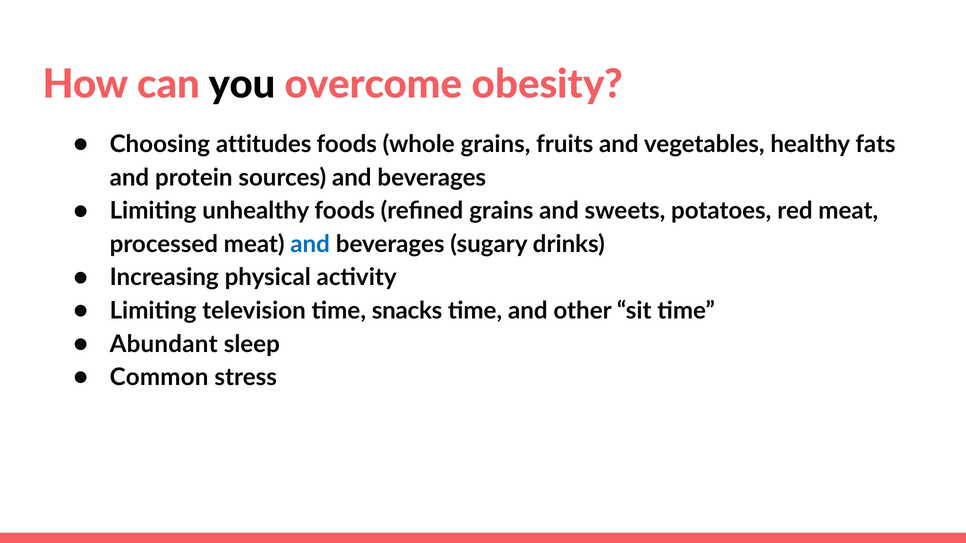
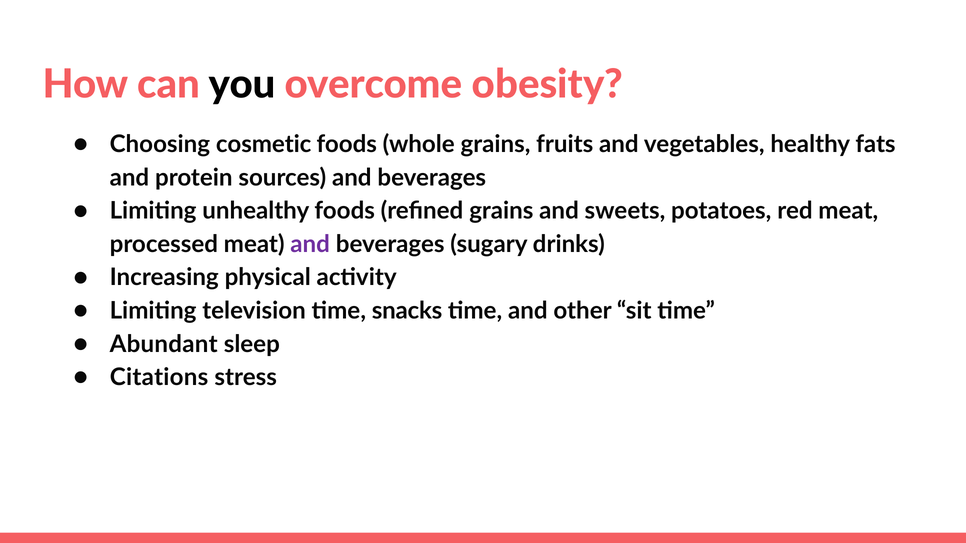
attitudes: attitudes -> cosmetic
and at (310, 244) colour: blue -> purple
Common: Common -> Citations
